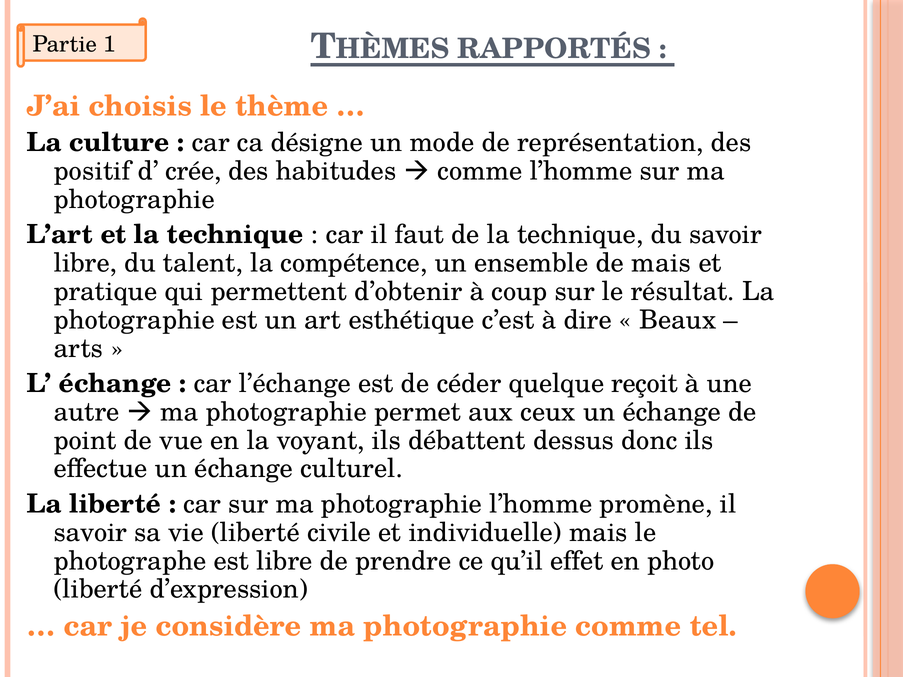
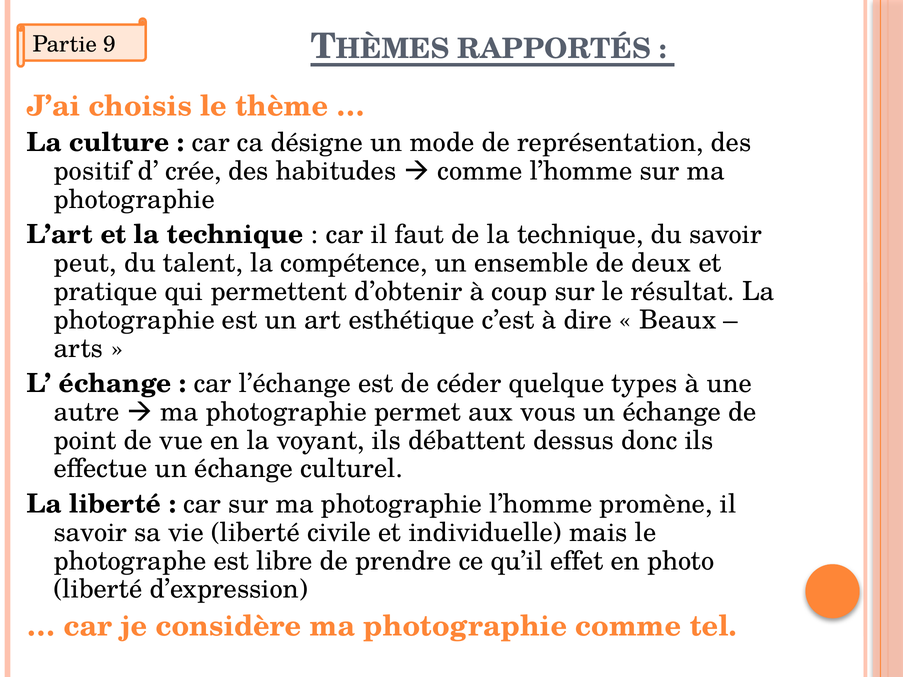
1: 1 -> 9
libre at (85, 263): libre -> peut
de mais: mais -> deux
reçoit: reçoit -> types
ceux: ceux -> vous
